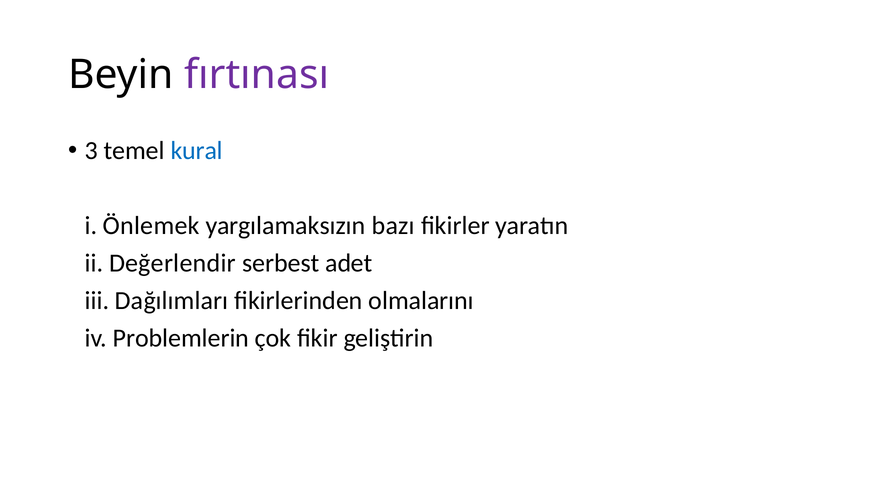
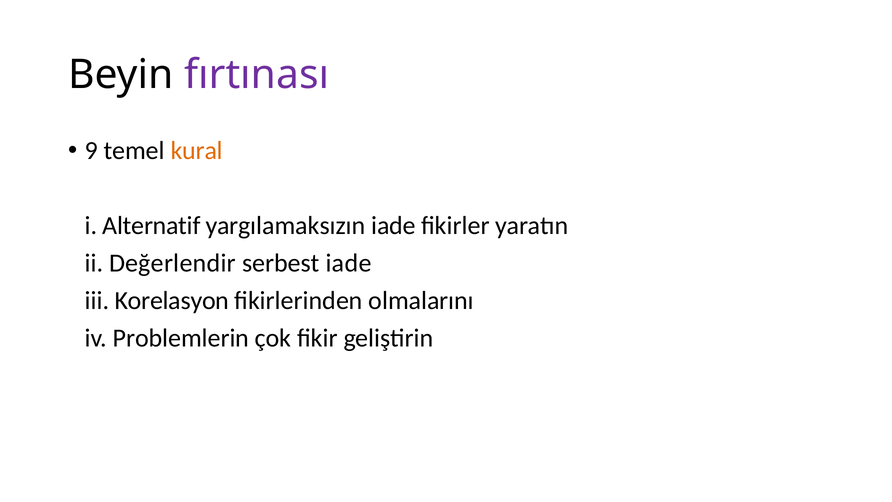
3: 3 -> 9
kural colour: blue -> orange
Önlemek: Önlemek -> Alternatif
yargılamaksızın bazı: bazı -> iade
serbest adet: adet -> iade
Dağılımları: Dağılımları -> Korelasyon
